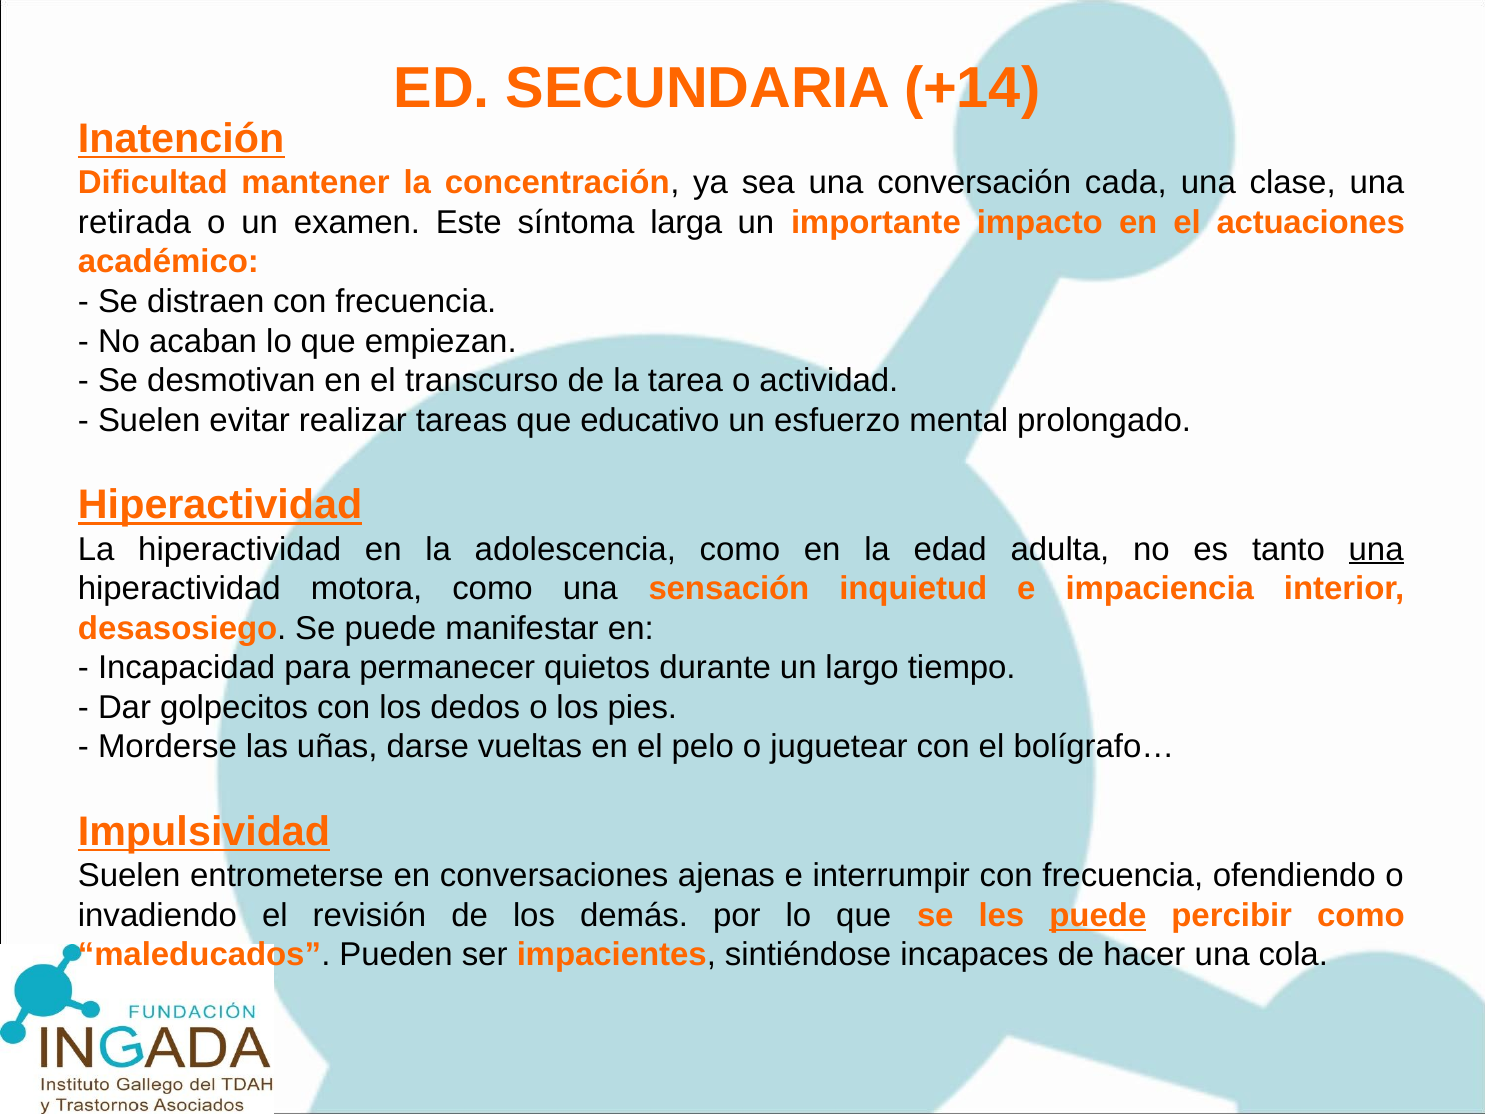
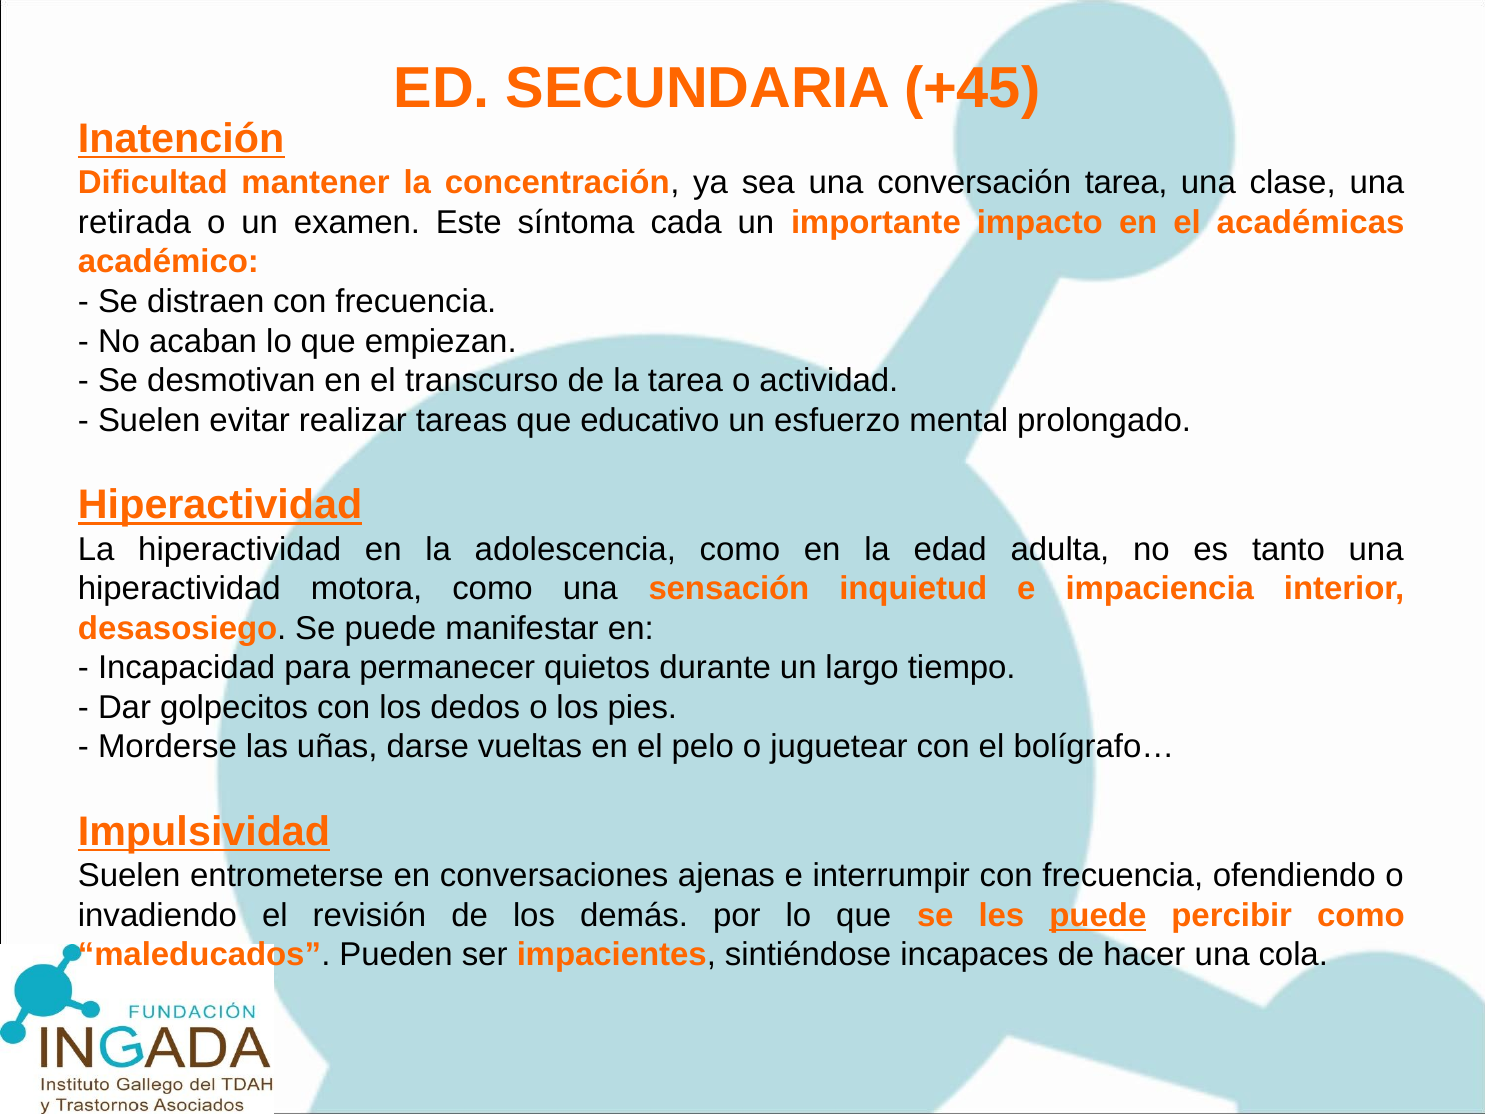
+14: +14 -> +45
conversación cada: cada -> tarea
larga: larga -> cada
actuaciones: actuaciones -> académicas
una at (1376, 549) underline: present -> none
